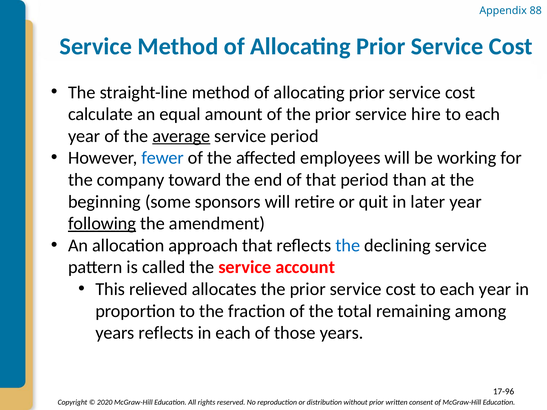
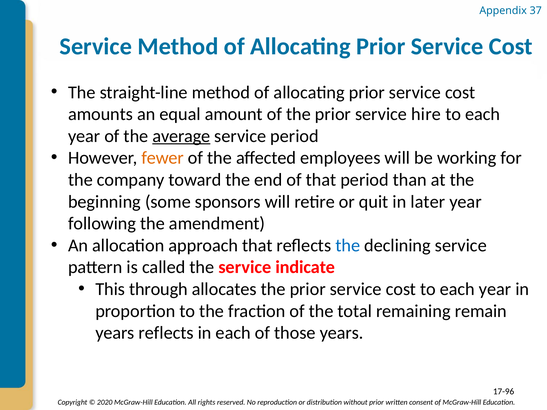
88: 88 -> 37
calculate: calculate -> amounts
fewer colour: blue -> orange
following underline: present -> none
account: account -> indicate
relieved: relieved -> through
among: among -> remain
